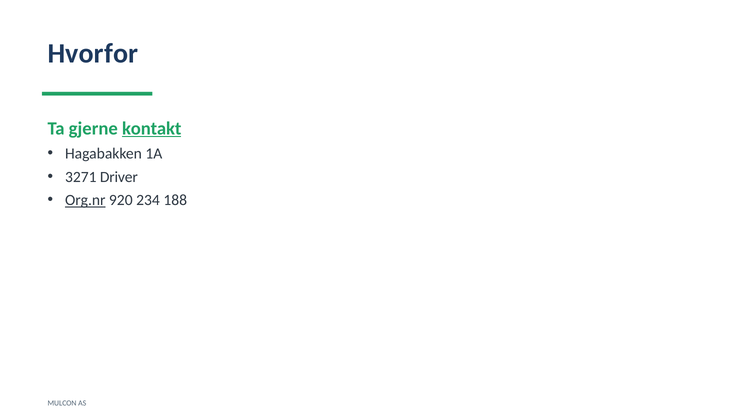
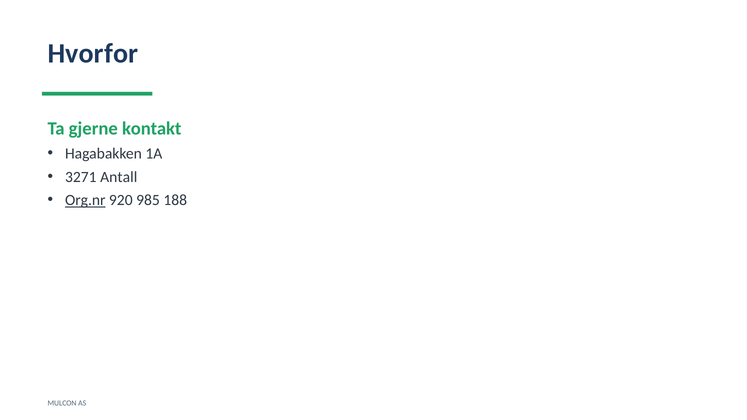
kontakt underline: present -> none
Driver: Driver -> Antall
234: 234 -> 985
